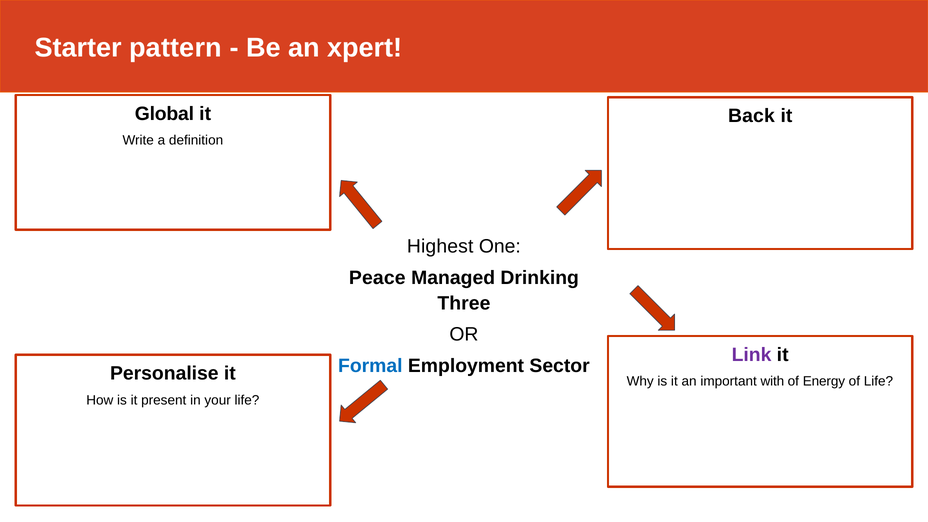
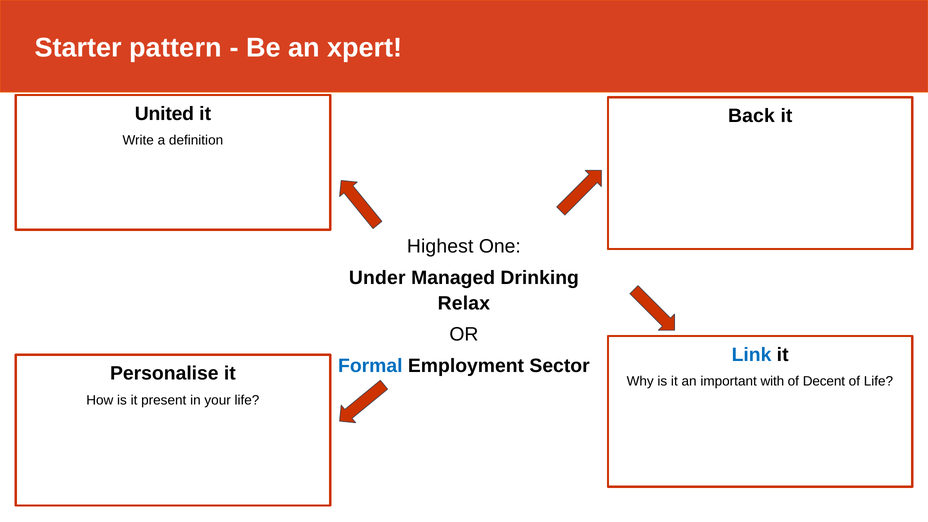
Global: Global -> United
Peace: Peace -> Under
Three: Three -> Relax
Link colour: purple -> blue
Energy: Energy -> Decent
